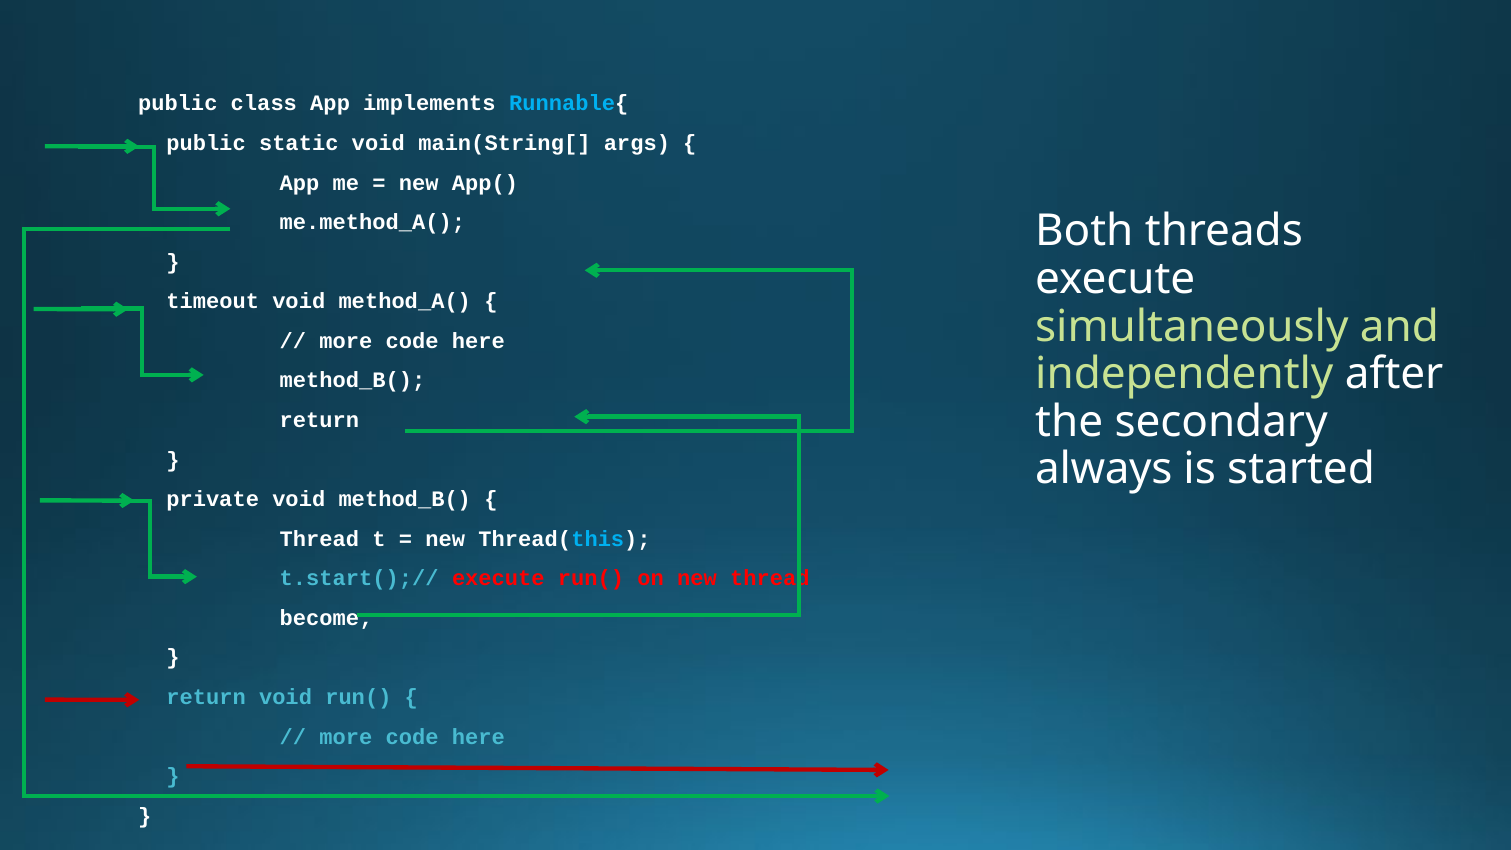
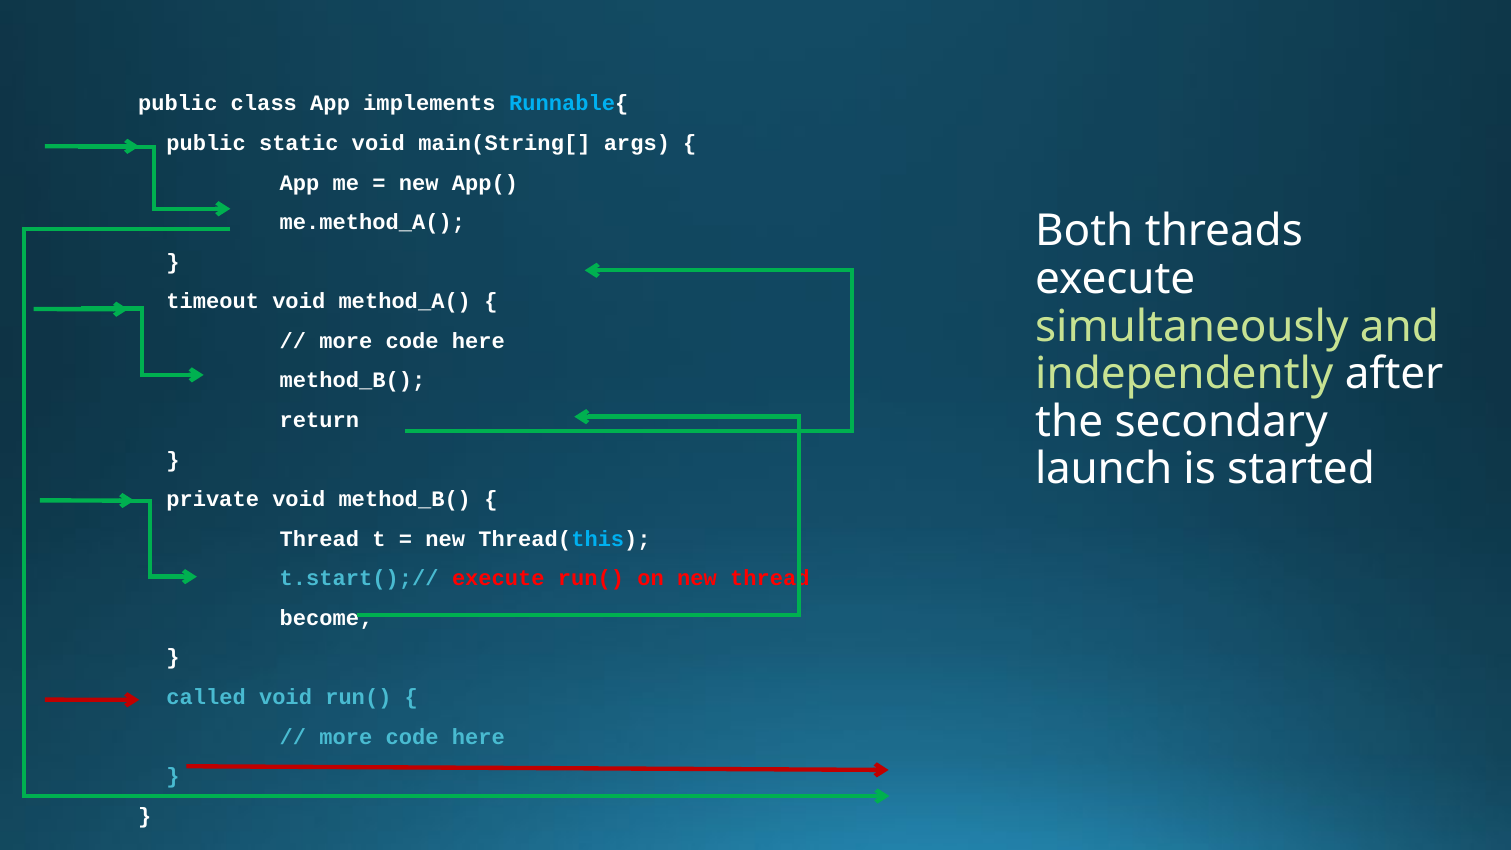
always: always -> launch
return at (206, 697): return -> called
